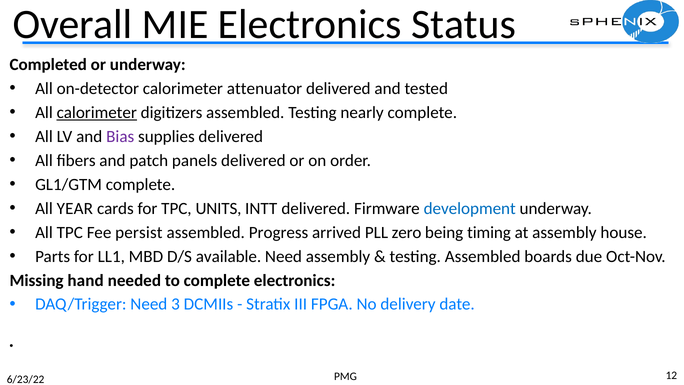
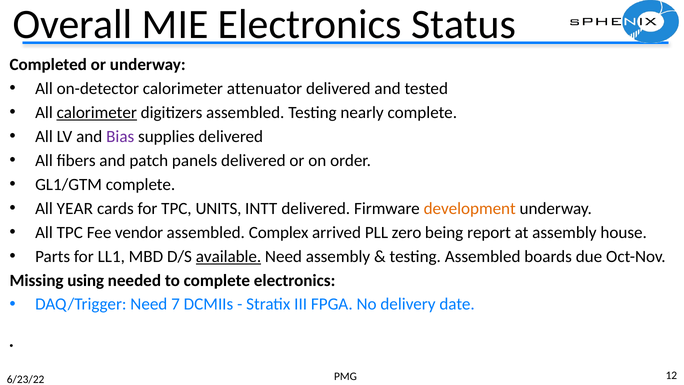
development colour: blue -> orange
persist: persist -> vendor
Progress: Progress -> Complex
timing: timing -> report
available underline: none -> present
hand: hand -> using
3: 3 -> 7
